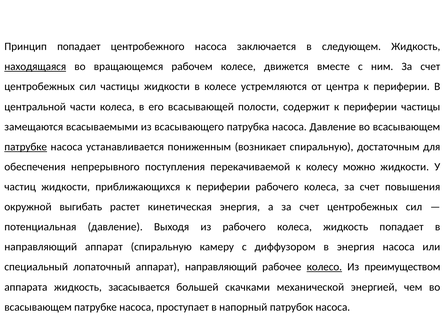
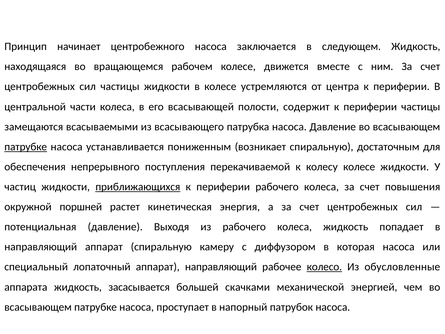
Принцип попадает: попадает -> начинает
находящаяся underline: present -> none
колесу можно: можно -> колесе
приближающихся underline: none -> present
выгибать: выгибать -> поршней
в энергия: энергия -> которая
преимуществом: преимуществом -> обусловленные
